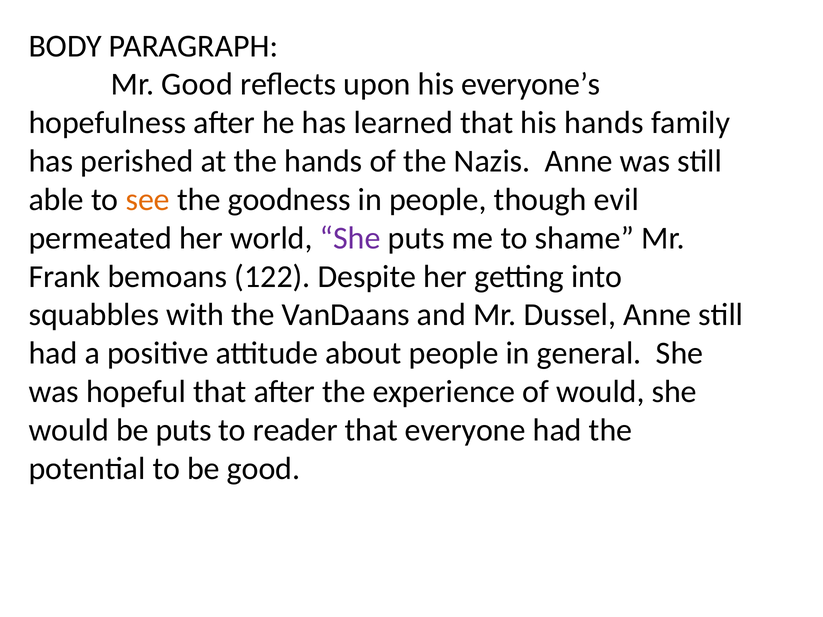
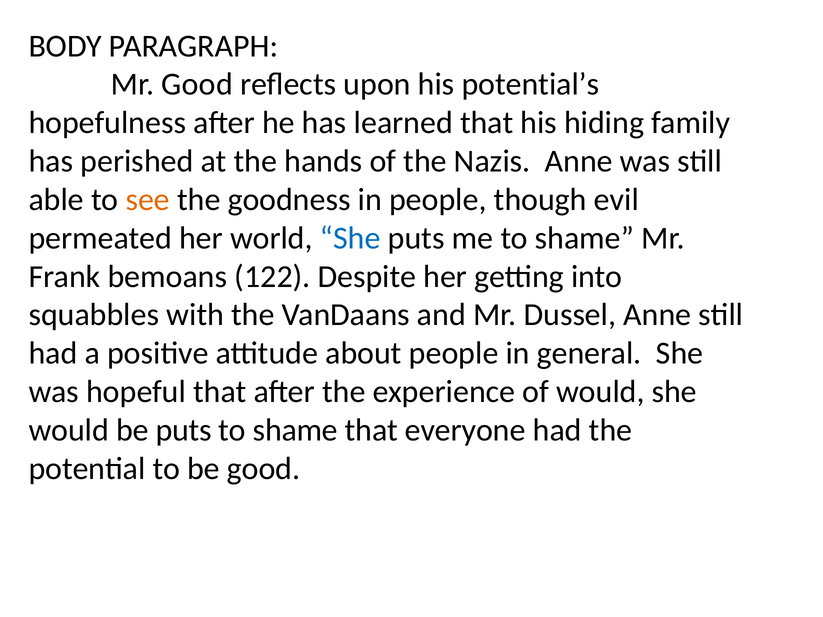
everyone’s: everyone’s -> potential’s
his hands: hands -> hiding
She at (350, 238) colour: purple -> blue
reader at (295, 430): reader -> shame
